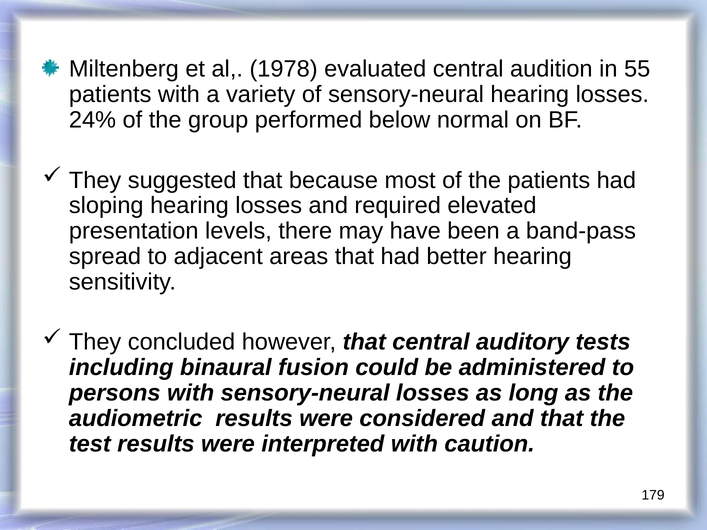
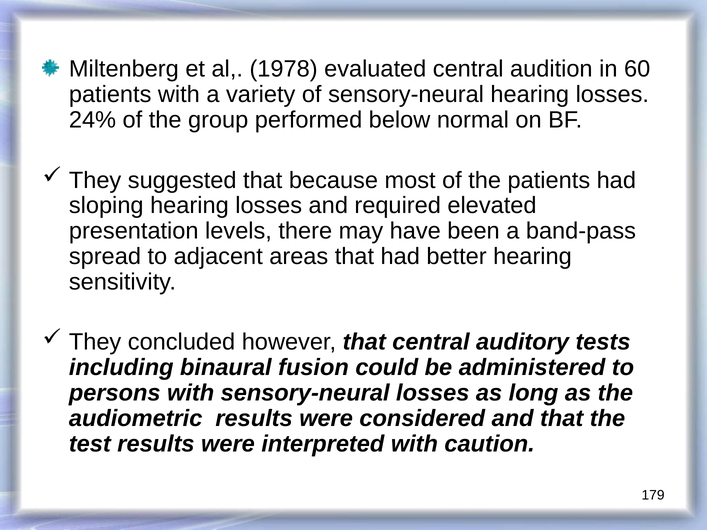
55: 55 -> 60
